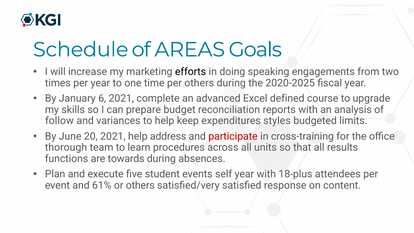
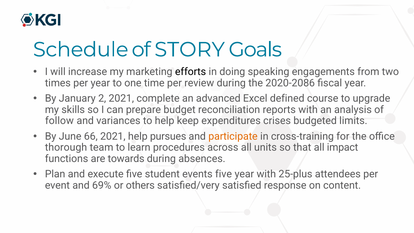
AREAS: AREAS -> STORY
per others: others -> review
2020-2025: 2020-2025 -> 2020-2086
6: 6 -> 2
styles: styles -> crises
20: 20 -> 66
address: address -> pursues
participate colour: red -> orange
results: results -> impact
events self: self -> five
18-plus: 18-plus -> 25-plus
61%: 61% -> 69%
